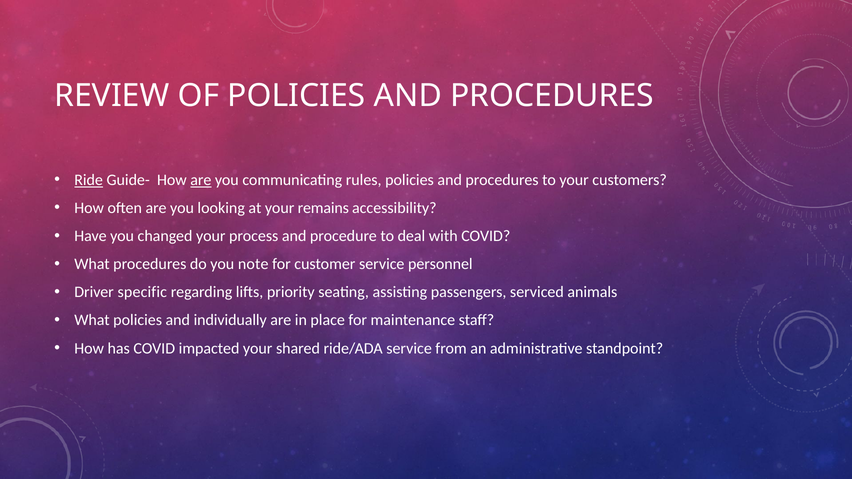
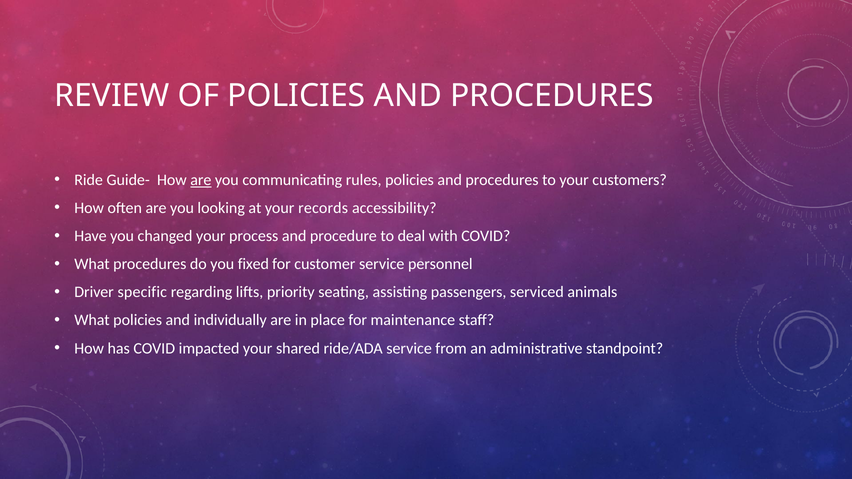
Ride underline: present -> none
remains: remains -> records
note: note -> fixed
